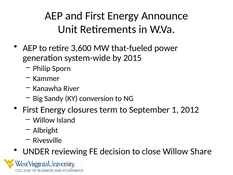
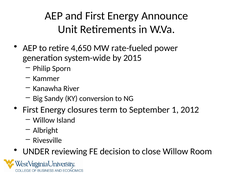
3,600: 3,600 -> 4,650
that-fueled: that-fueled -> rate-fueled
Share: Share -> Room
